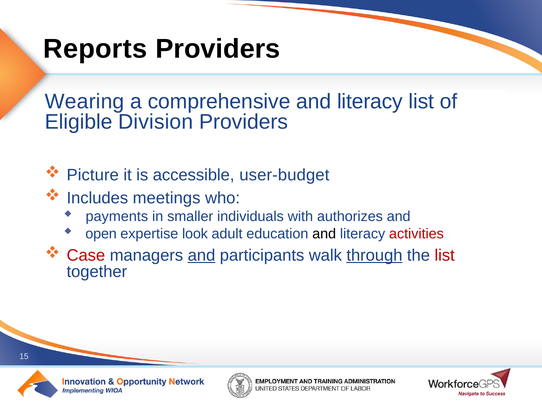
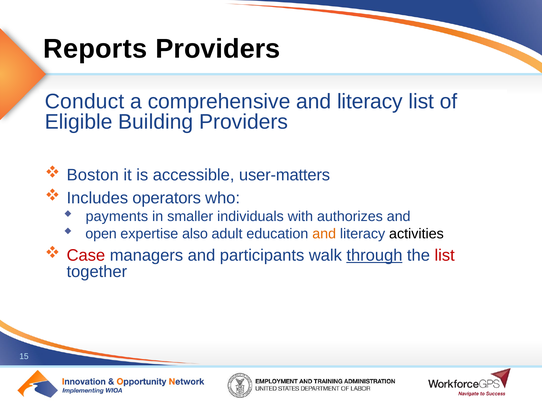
Wearing: Wearing -> Conduct
Division: Division -> Building
Picture: Picture -> Boston
user-budget: user-budget -> user-matters
meetings: meetings -> operators
look: look -> also
and at (324, 234) colour: black -> orange
activities colour: red -> black
and at (202, 255) underline: present -> none
